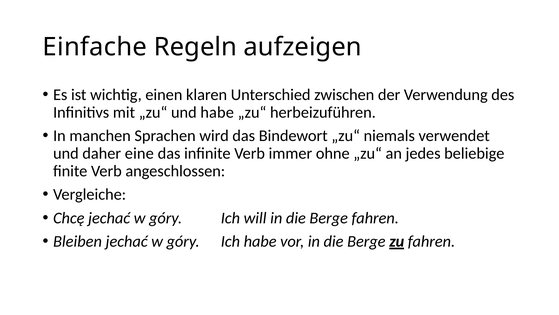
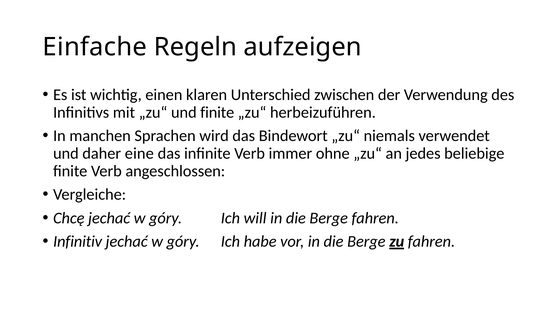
und habe: habe -> finite
Bleiben: Bleiben -> Infinitiv
